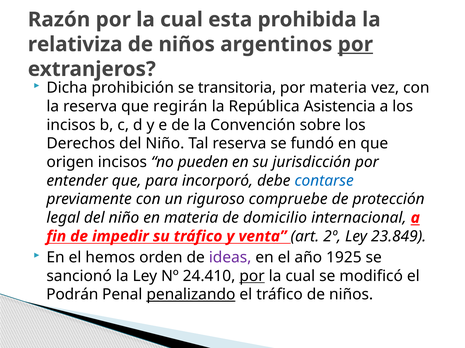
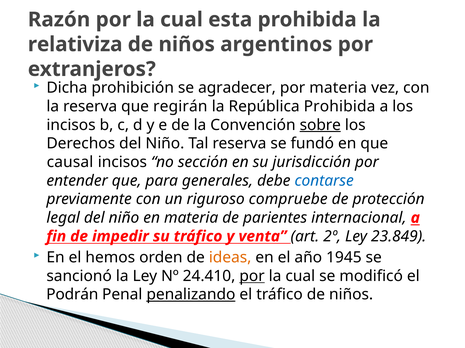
por at (355, 44) underline: present -> none
transitoria: transitoria -> agradecer
República Asistencia: Asistencia -> Prohibida
sobre underline: none -> present
origen: origen -> causal
pueden: pueden -> sección
incorporó: incorporó -> generales
domicilio: domicilio -> parientes
ideas colour: purple -> orange
1925: 1925 -> 1945
